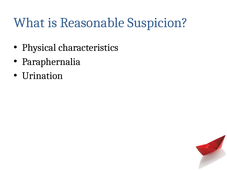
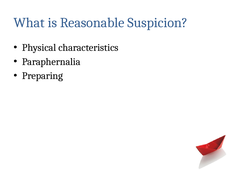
Urination: Urination -> Preparing
